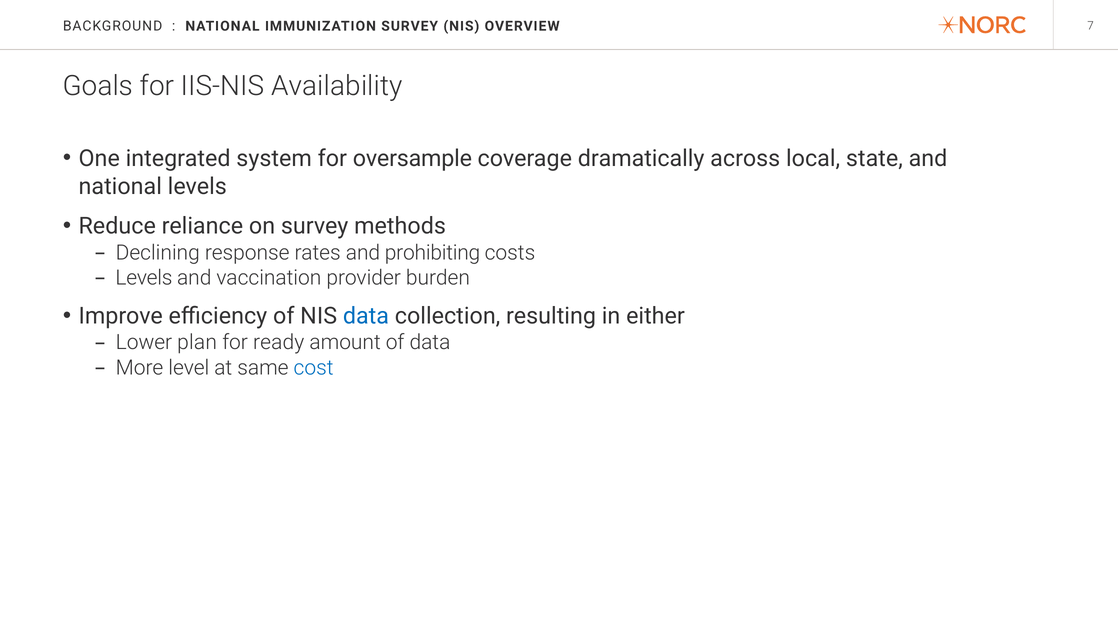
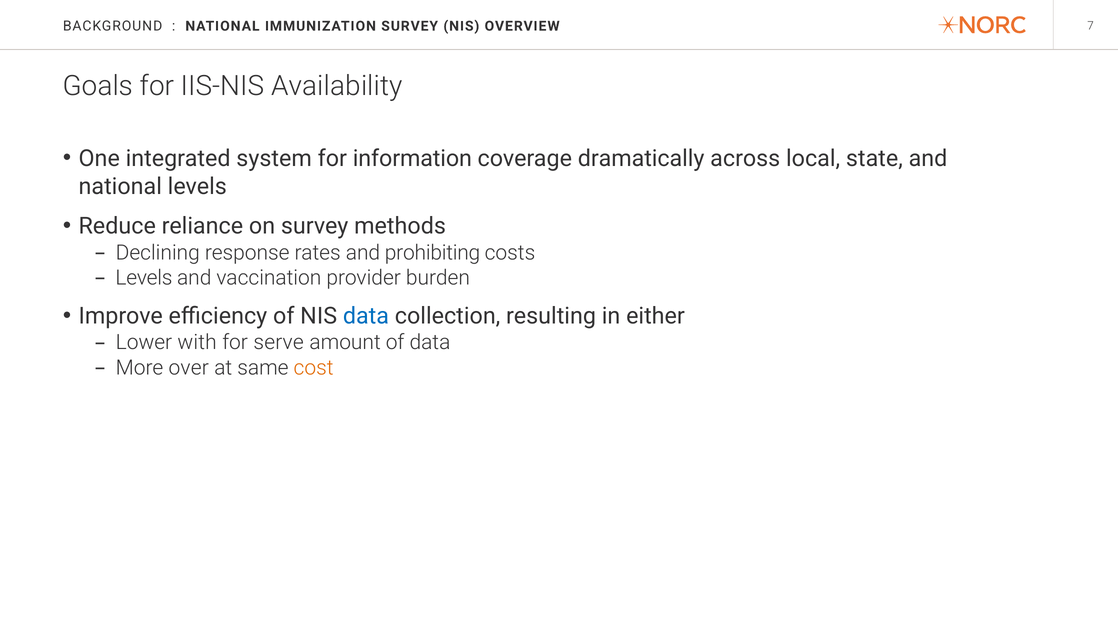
oversample: oversample -> information
plan: plan -> with
ready: ready -> serve
level: level -> over
cost colour: blue -> orange
